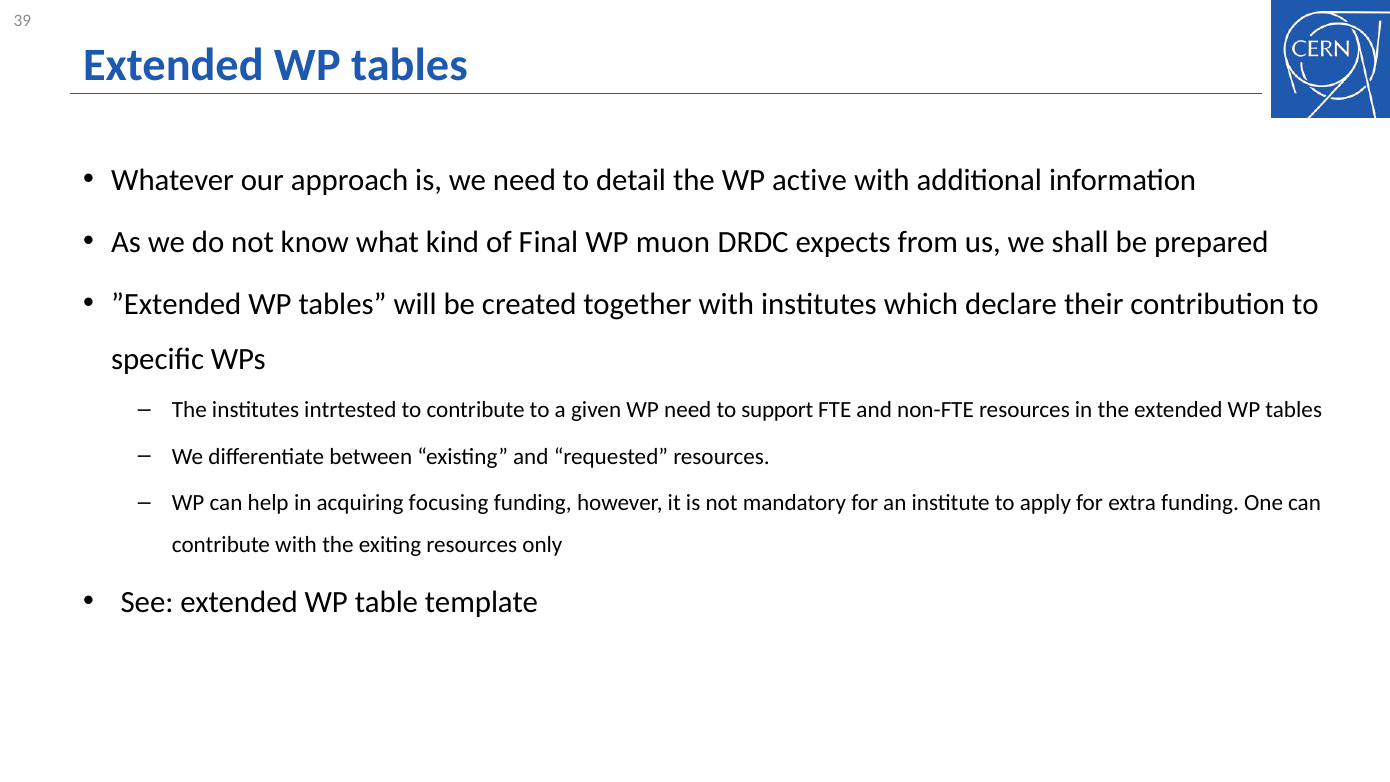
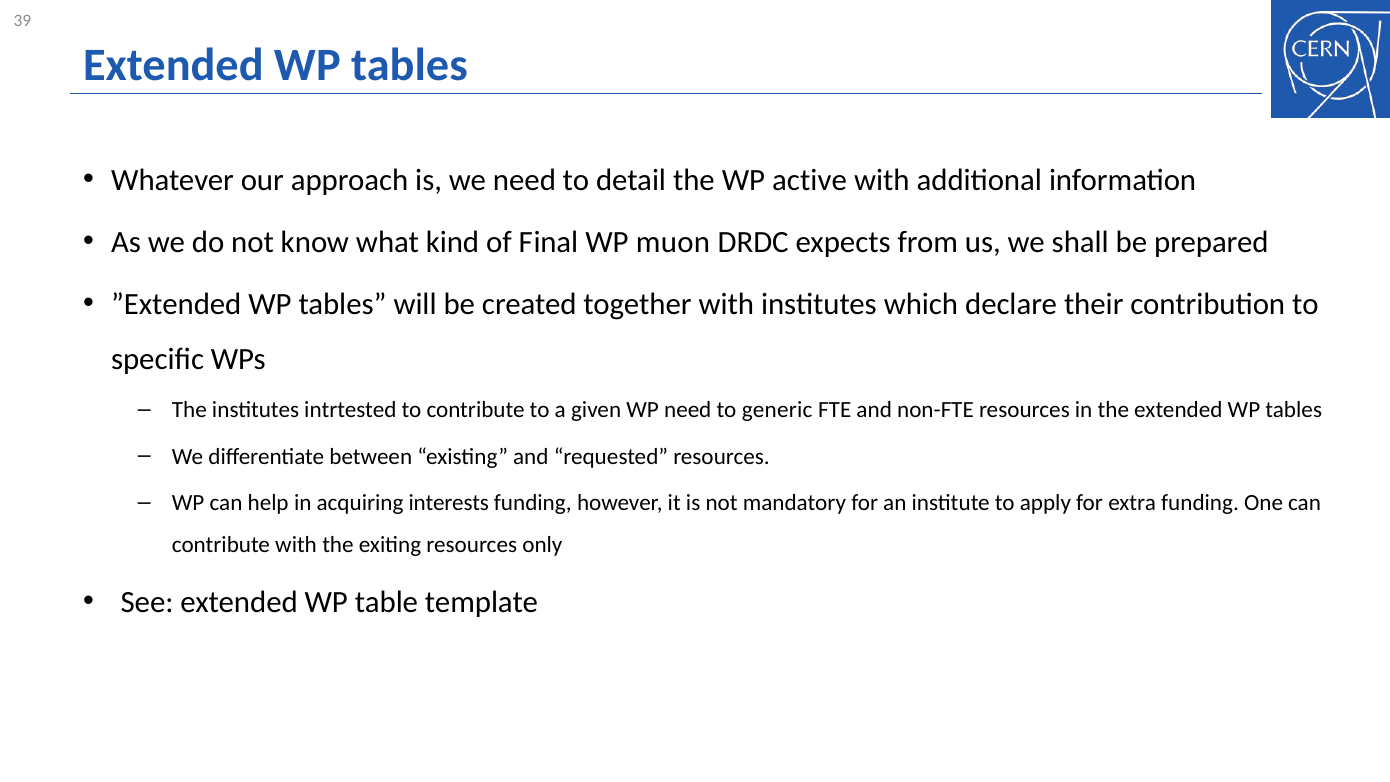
support: support -> generic
focusing: focusing -> interests
